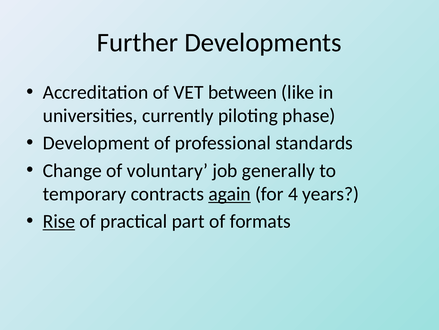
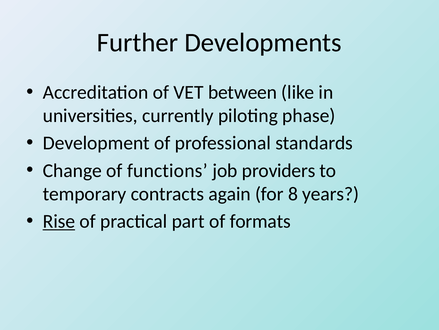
voluntary: voluntary -> functions
generally: generally -> providers
again underline: present -> none
4: 4 -> 8
